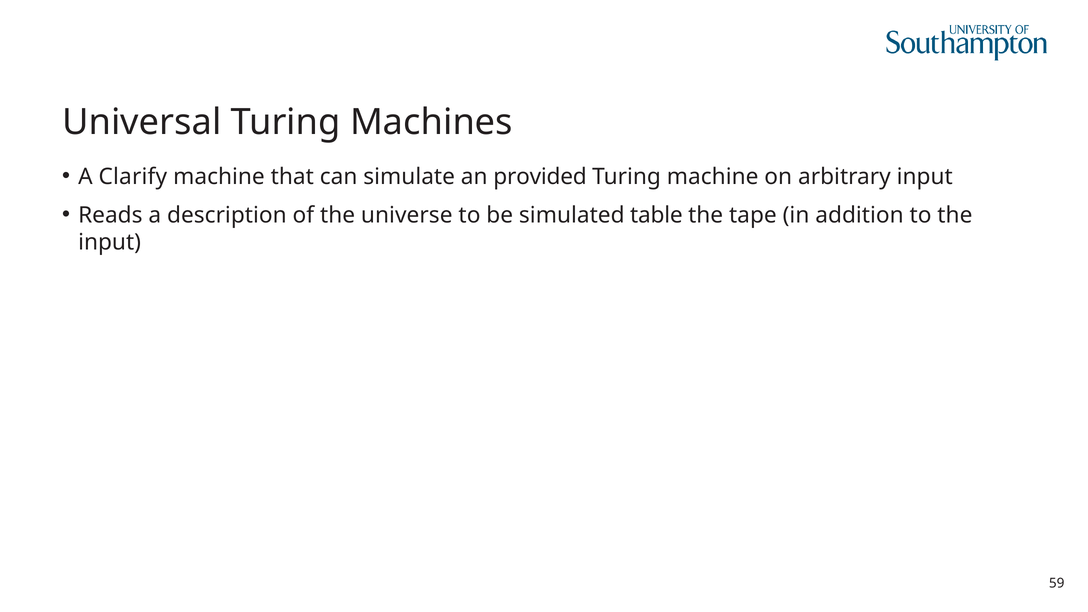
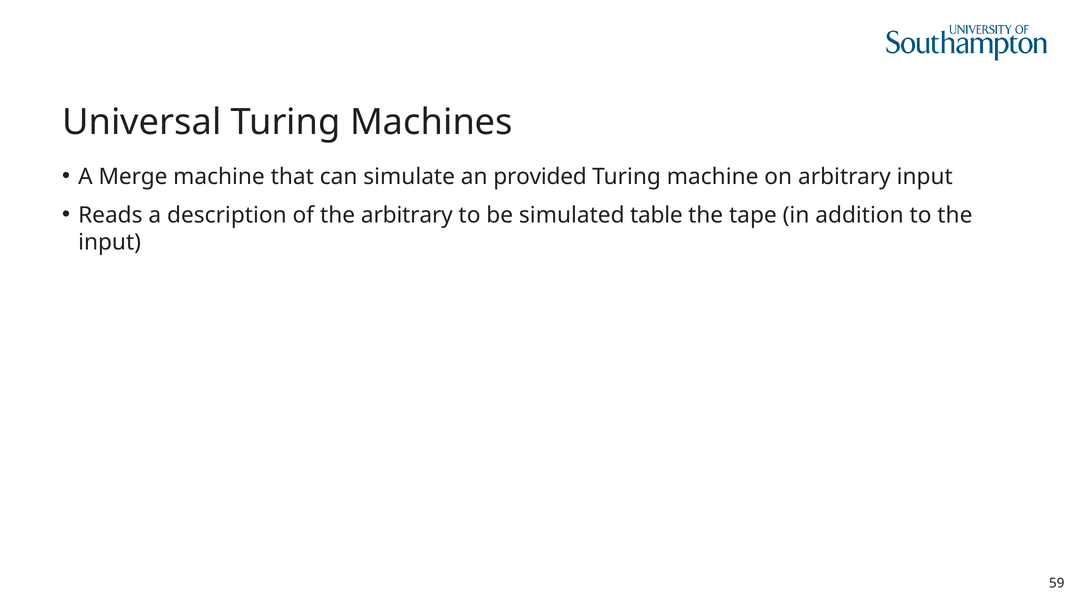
Clarify: Clarify -> Merge
the universe: universe -> arbitrary
